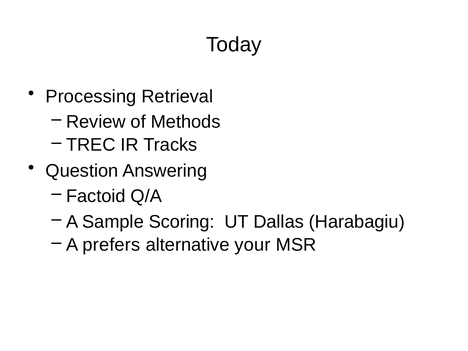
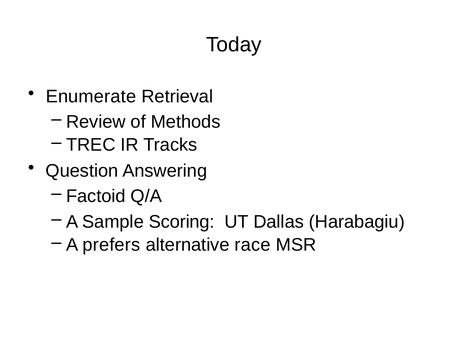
Processing: Processing -> Enumerate
your: your -> race
